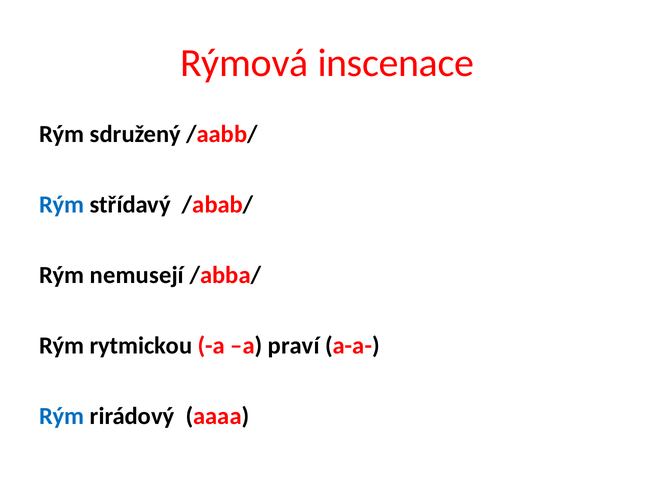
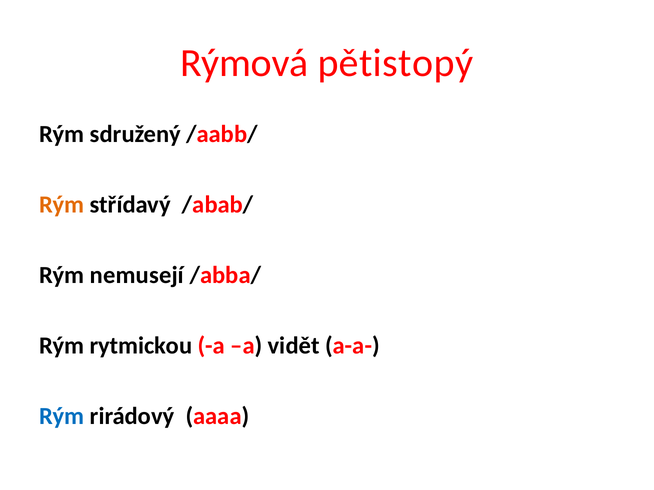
inscenace: inscenace -> pětistopý
Rým at (62, 205) colour: blue -> orange
praví: praví -> vidět
